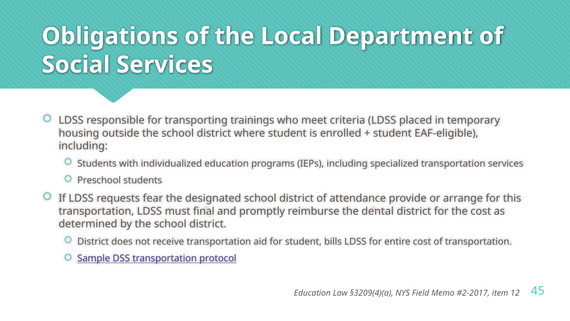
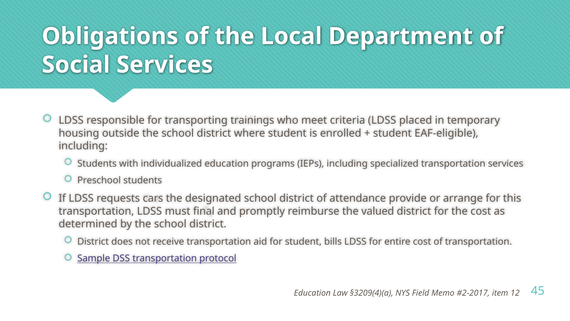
fear: fear -> cars
dental: dental -> valued
